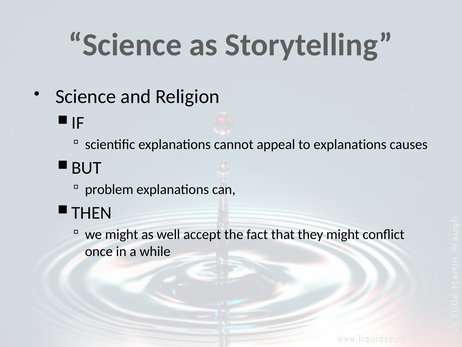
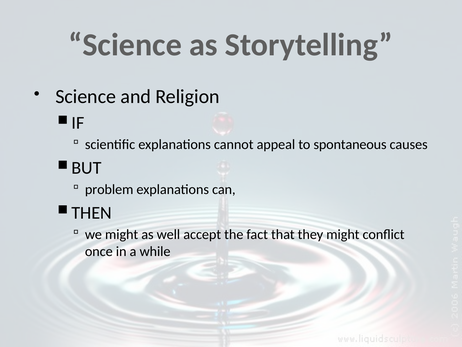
to explanations: explanations -> spontaneous
